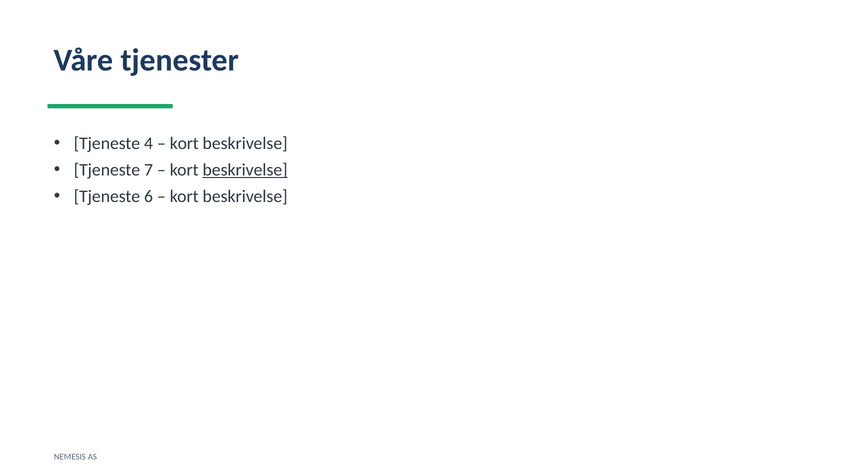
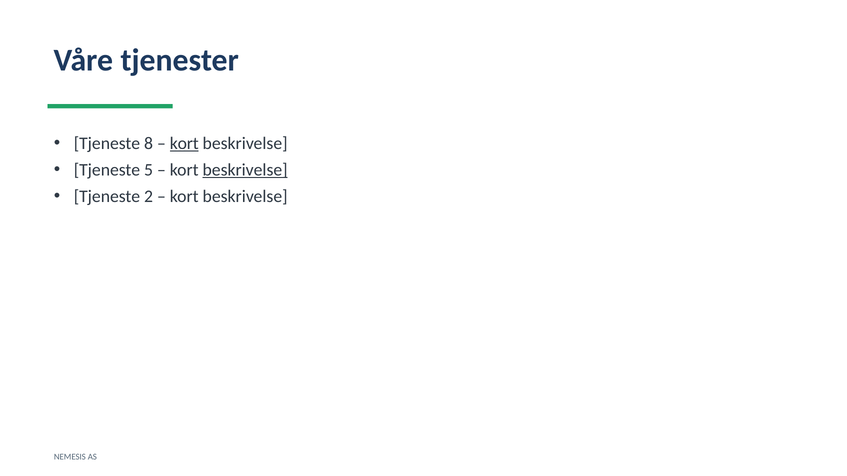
4: 4 -> 8
kort at (184, 143) underline: none -> present
7: 7 -> 5
6: 6 -> 2
